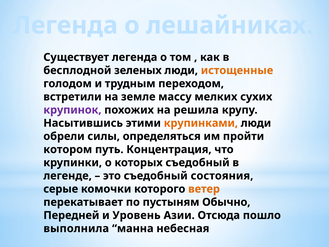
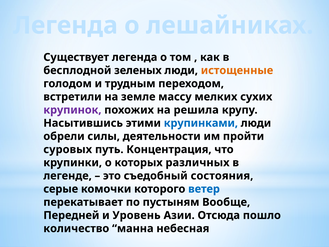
крупинками colour: orange -> blue
определяться: определяться -> деятельности
котором: котором -> суровых
которых съедобный: съедобный -> различных
ветер colour: orange -> blue
Обычно: Обычно -> Вообще
выполнила: выполнила -> количество
